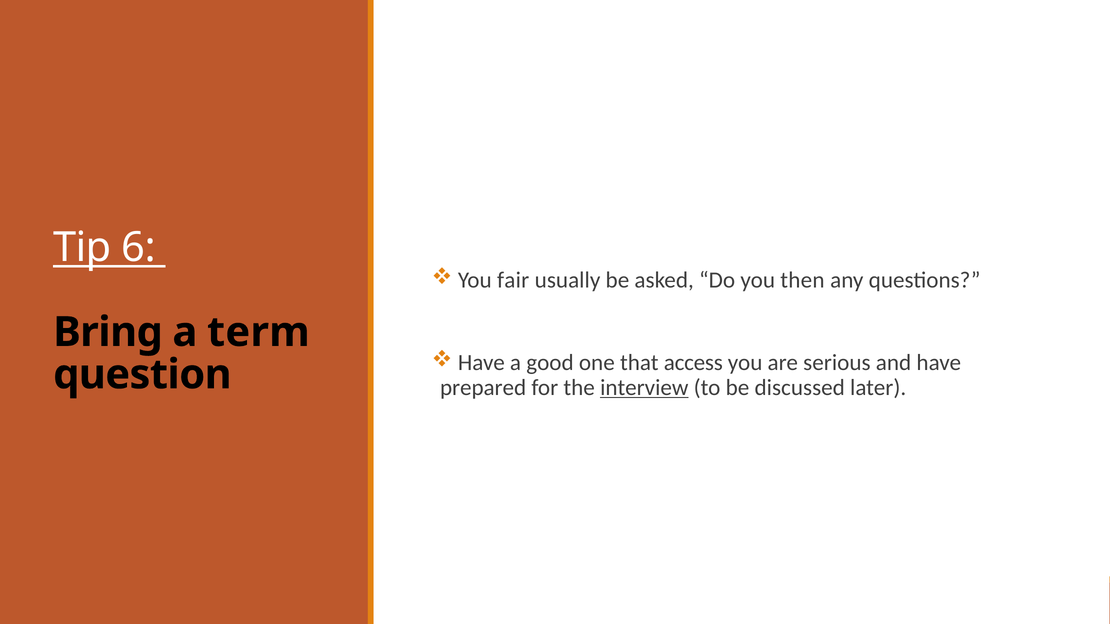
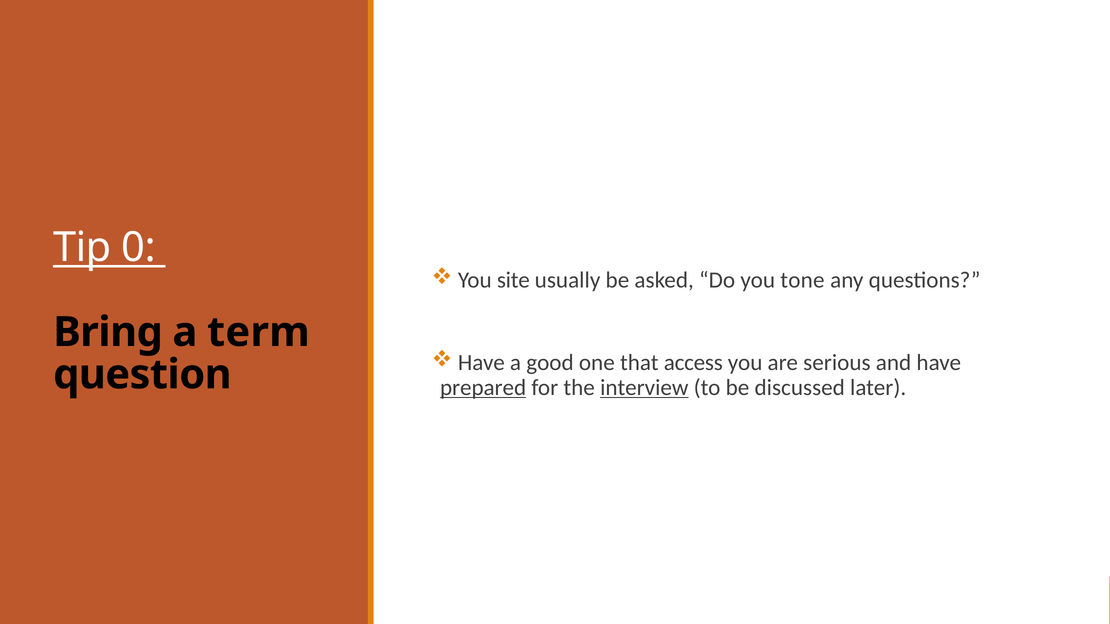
6: 6 -> 0
fair: fair -> site
then: then -> tone
prepared underline: none -> present
